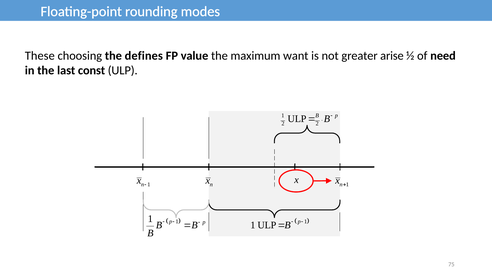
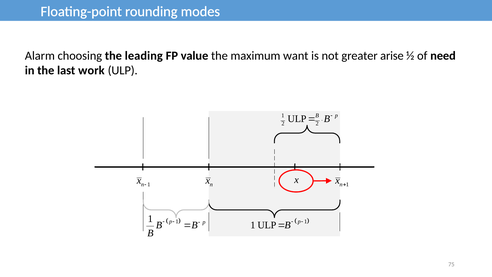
These: These -> Alarm
defines: defines -> leading
const: const -> work
